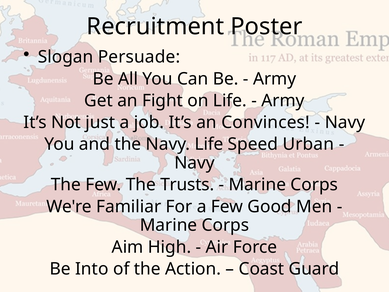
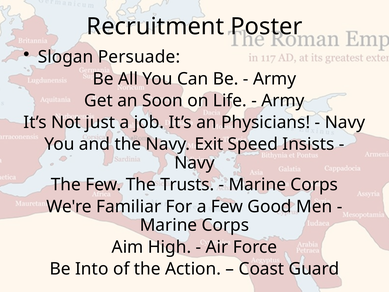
Fight: Fight -> Soon
Convinces: Convinces -> Physicians
Navy Life: Life -> Exit
Urban: Urban -> Insists
